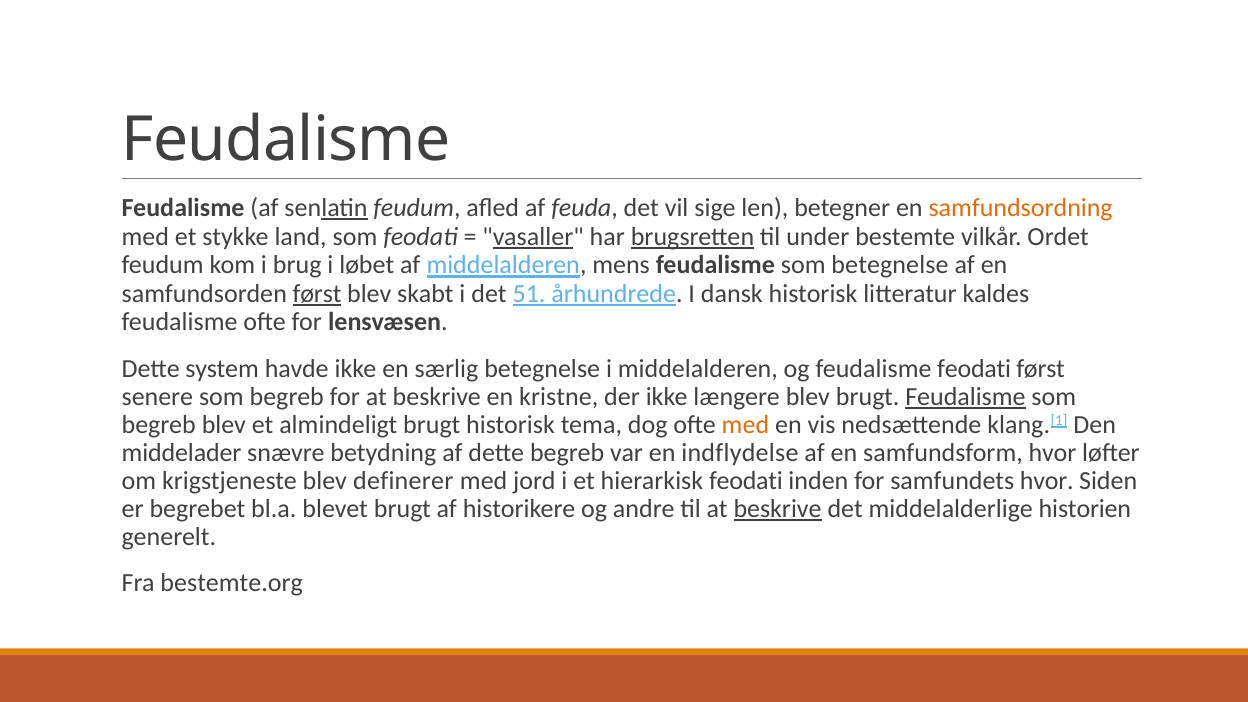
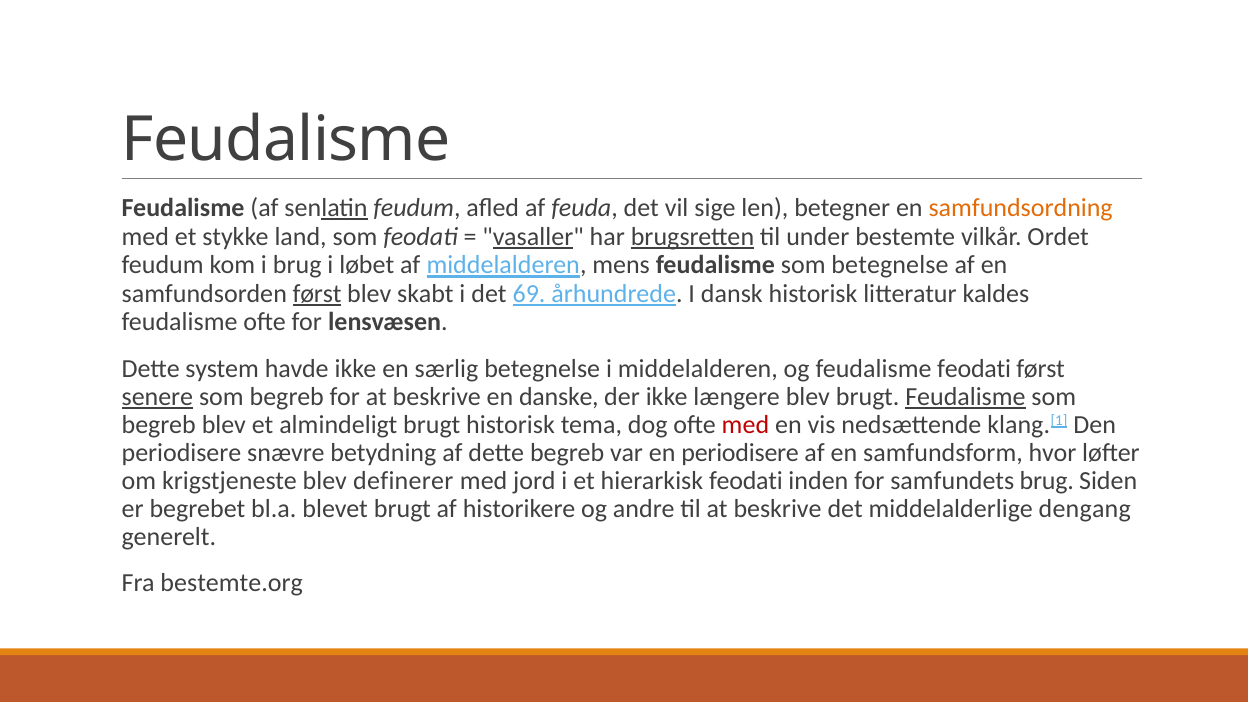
51: 51 -> 69
senere underline: none -> present
kristne: kristne -> danske
med at (745, 425) colour: orange -> red
middelader at (182, 453): middelader -> periodisere
en indflydelse: indflydelse -> periodisere
samfundets hvor: hvor -> brug
beskrive at (778, 509) underline: present -> none
historien: historien -> dengang
